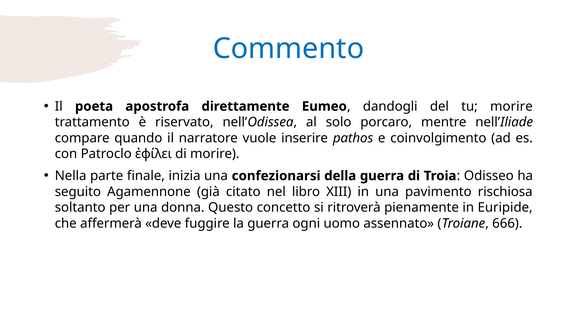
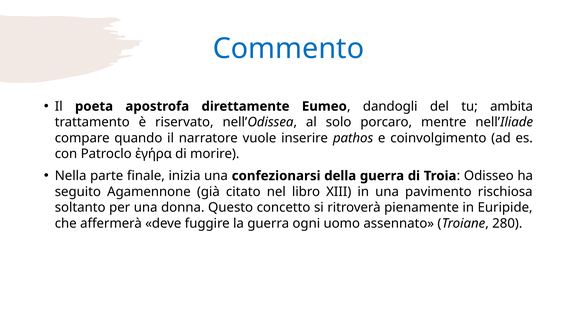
tu morire: morire -> ambita
ἐφίλει: ἐφίλει -> ἐγήρα
666: 666 -> 280
